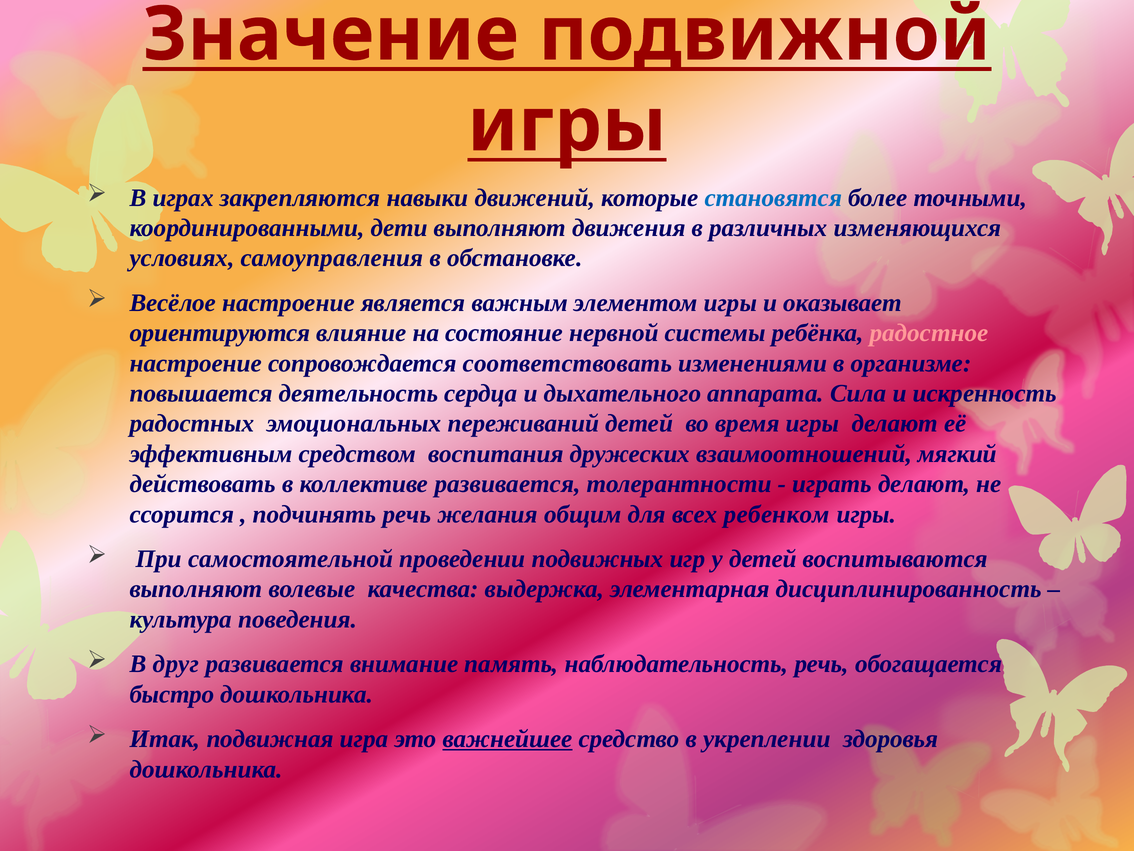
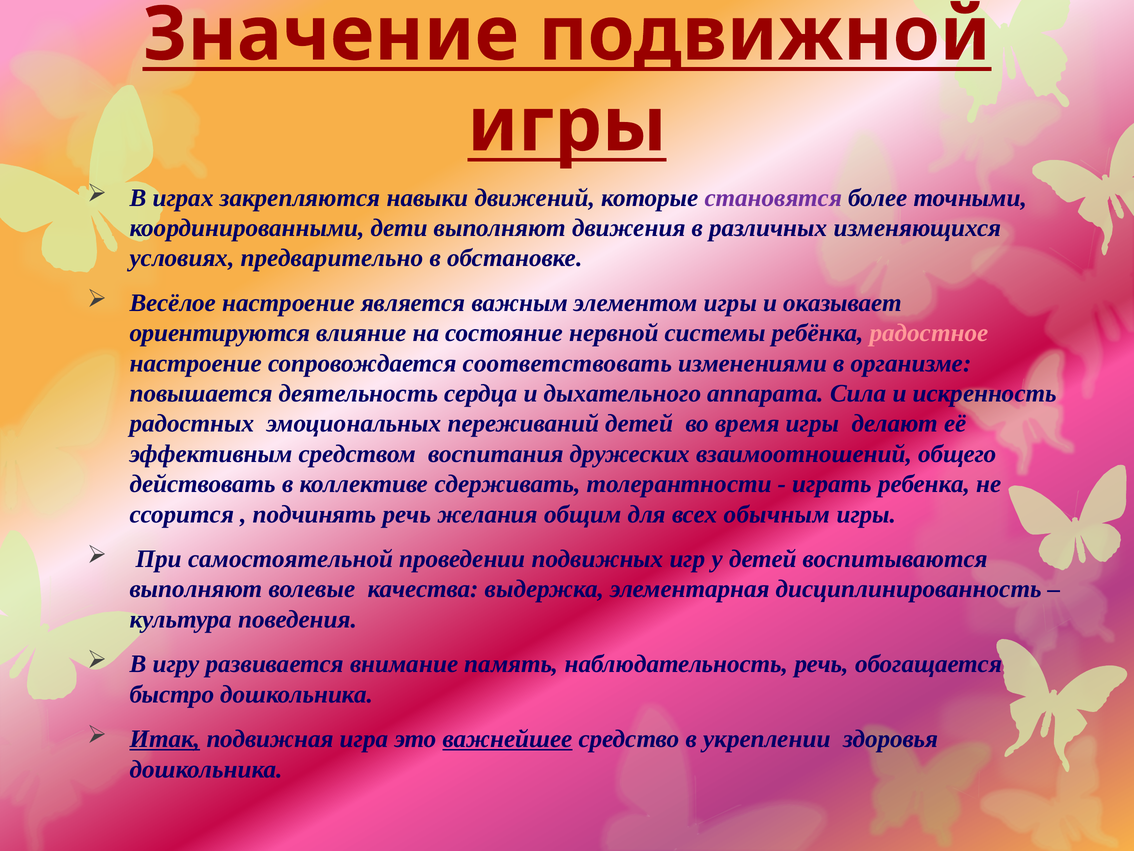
становятся colour: blue -> purple
самоуправления: самоуправления -> предварительно
мягкий: мягкий -> общего
коллективе развивается: развивается -> сдерживать
играть делают: делают -> ребенка
ребенком: ребенком -> обычным
друг: друг -> игру
Итак underline: none -> present
